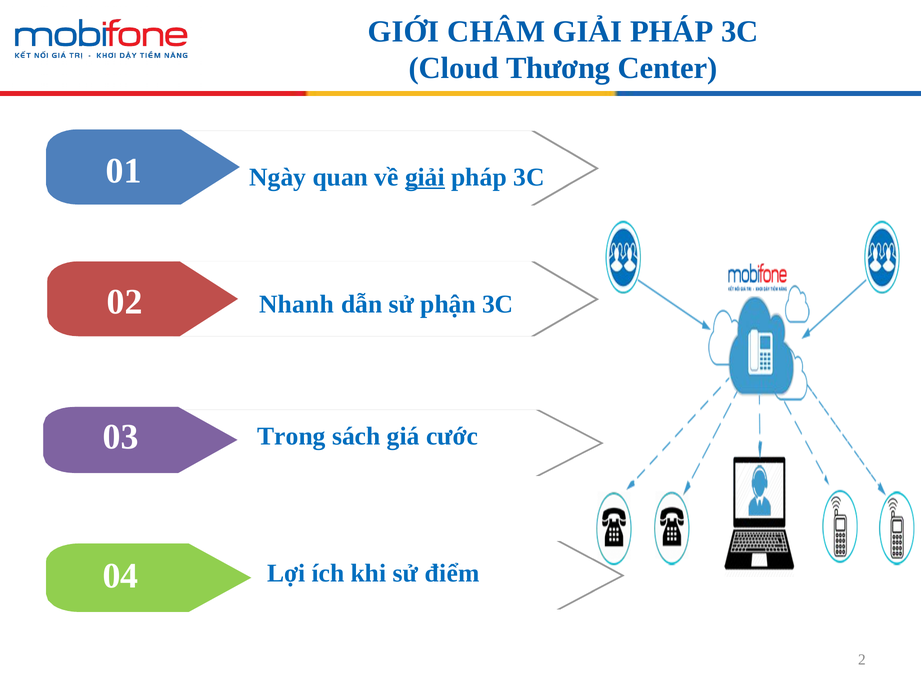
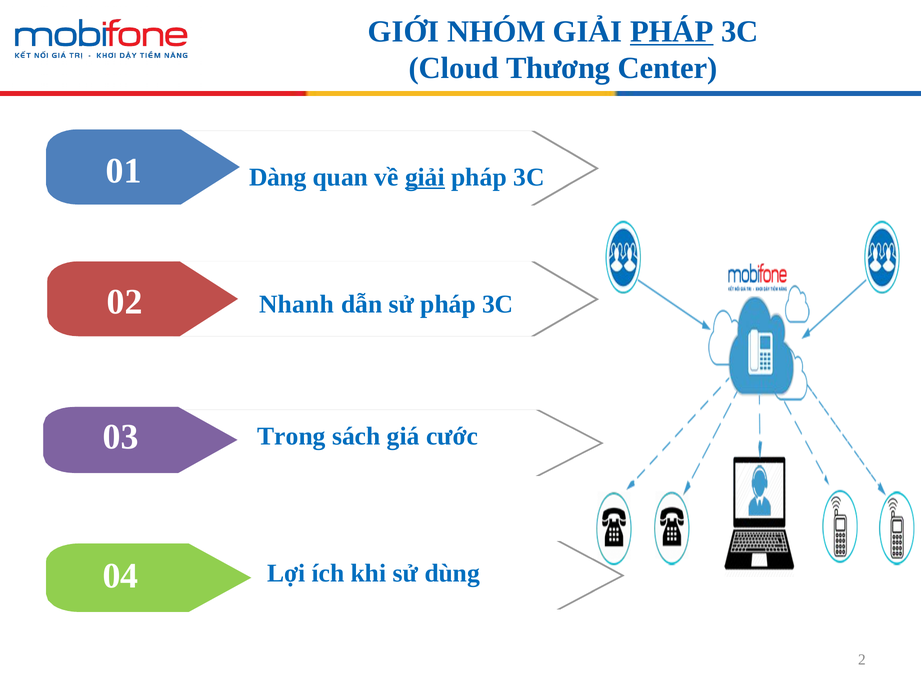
CHÂM: CHÂM -> NHÓM
PHÁP at (672, 31) underline: none -> present
Ngày: Ngày -> Dàng
sử phận: phận -> pháp
điểm: điểm -> dùng
